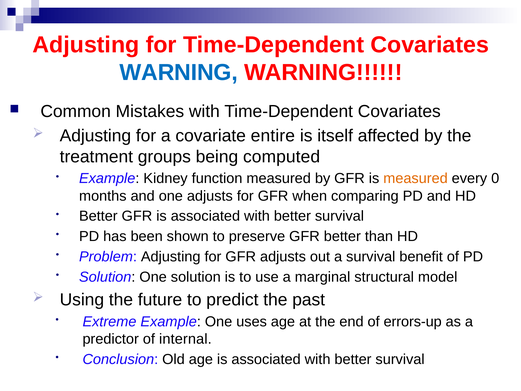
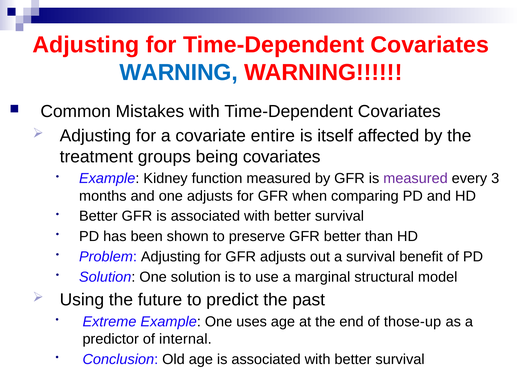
being computed: computed -> covariates
measured at (416, 178) colour: orange -> purple
0: 0 -> 3
errors-up: errors-up -> those-up
